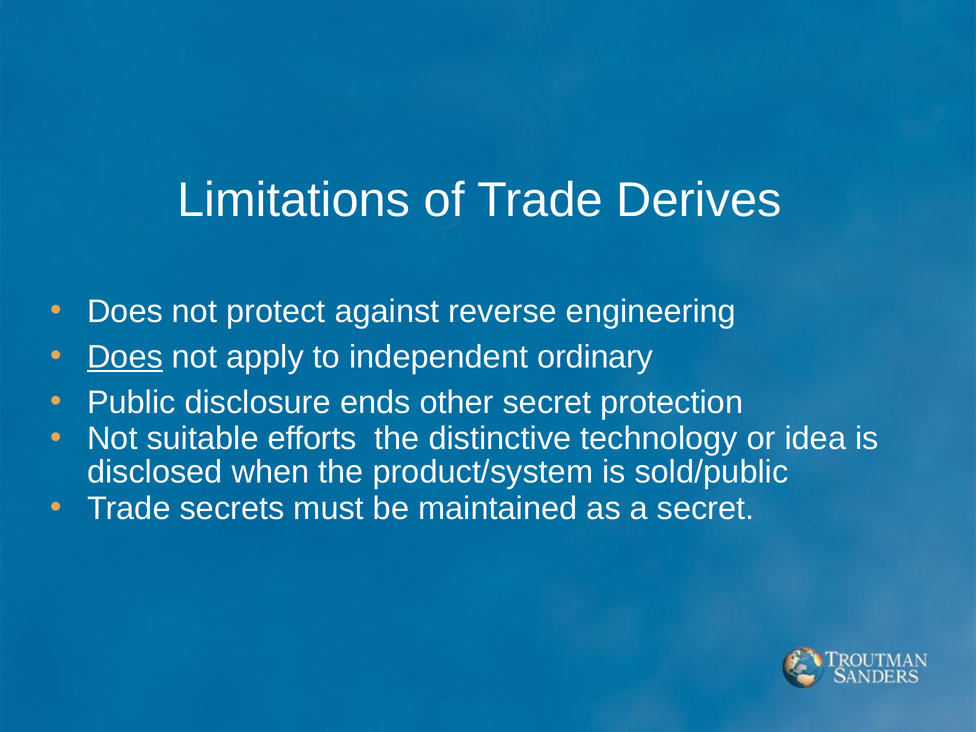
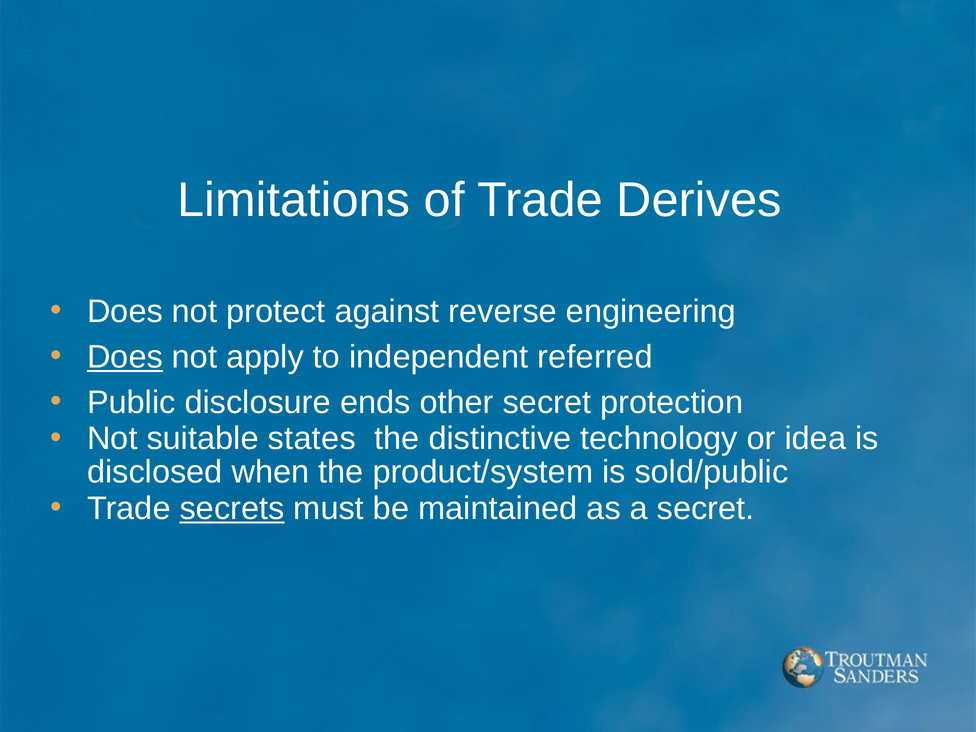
ordinary: ordinary -> referred
efforts: efforts -> states
secrets underline: none -> present
